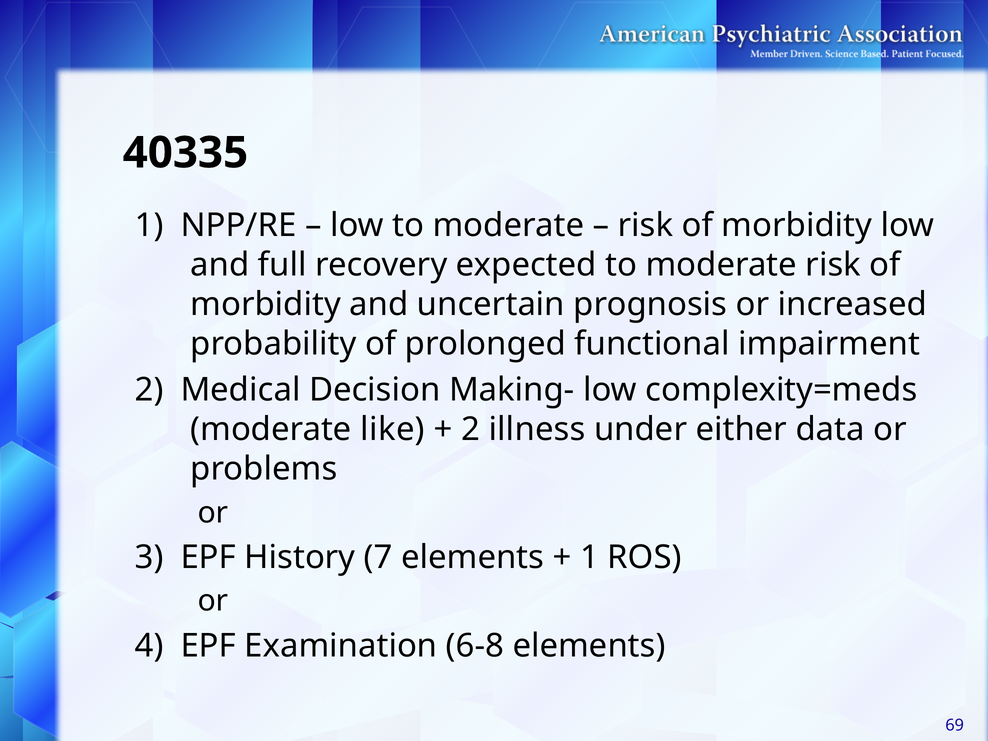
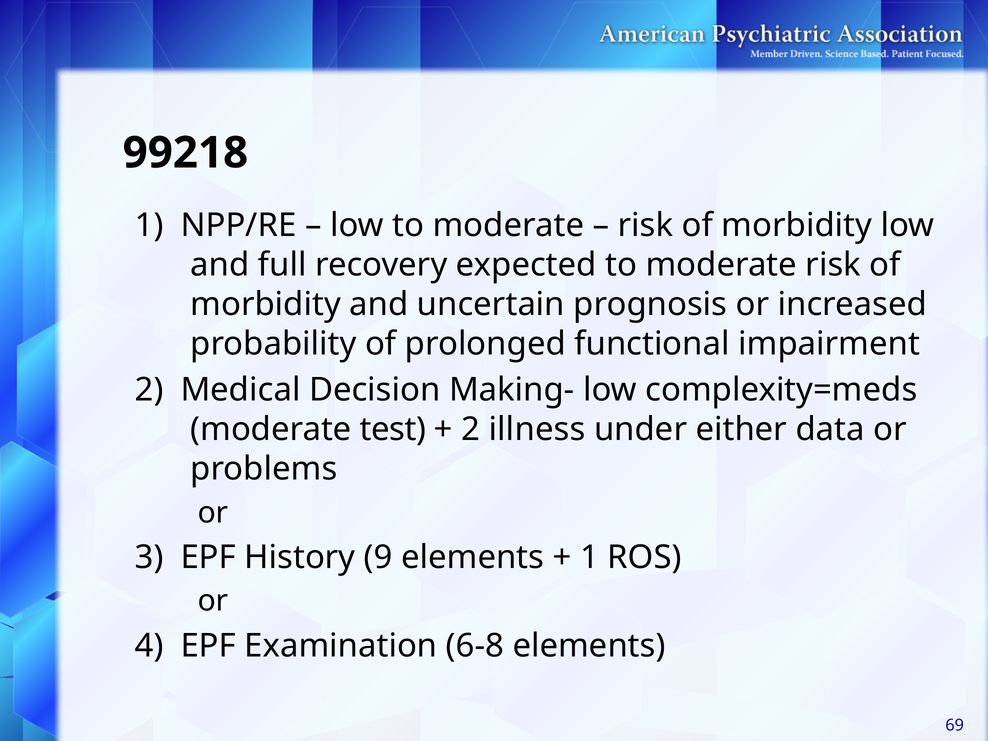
40335: 40335 -> 99218
like: like -> test
7: 7 -> 9
